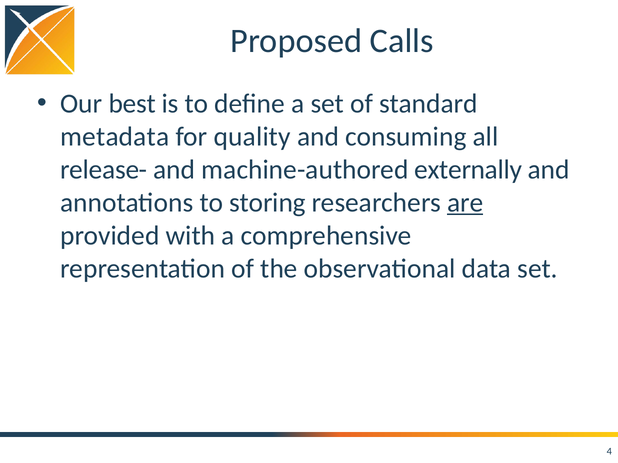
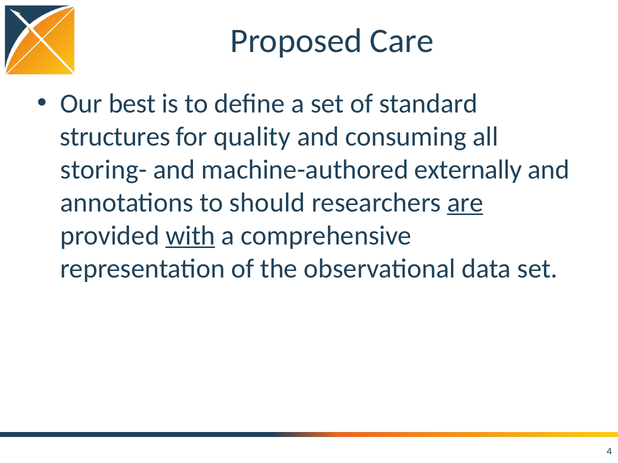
Calls: Calls -> Care
metadata: metadata -> structures
release-: release- -> storing-
storing: storing -> should
with underline: none -> present
